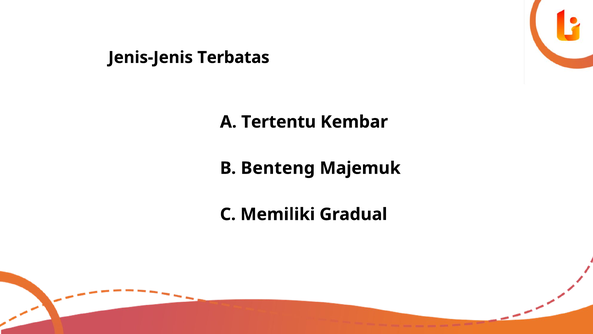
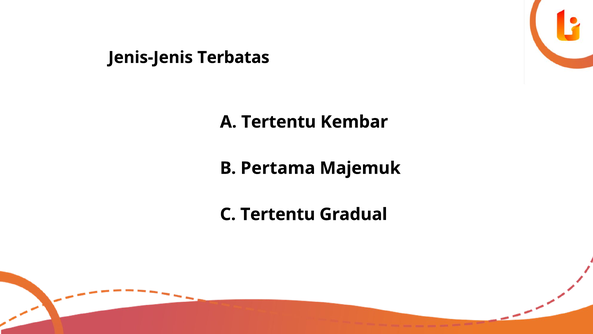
Benteng: Benteng -> Pertama
C Memiliki: Memiliki -> Tertentu
